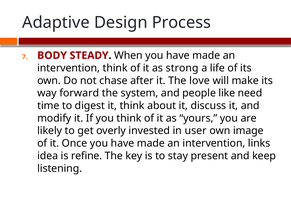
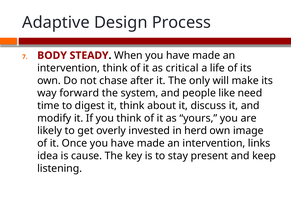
strong: strong -> critical
love: love -> only
user: user -> herd
refine: refine -> cause
